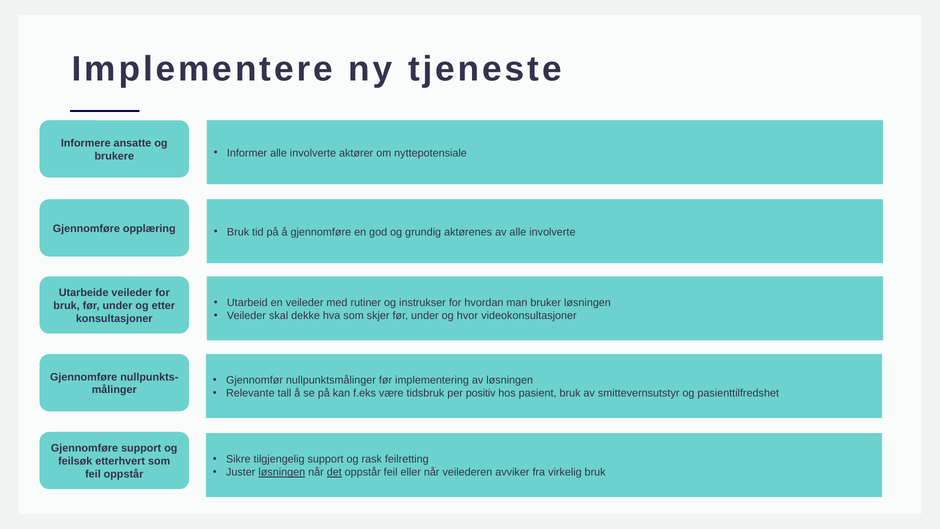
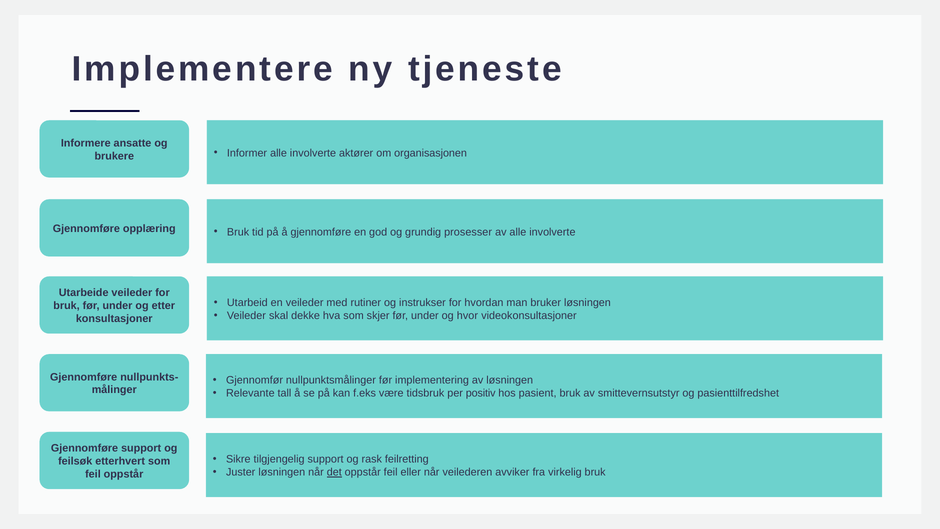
nyttepotensiale: nyttepotensiale -> organisasjonen
aktørenes: aktørenes -> prosesser
løsningen at (282, 472) underline: present -> none
